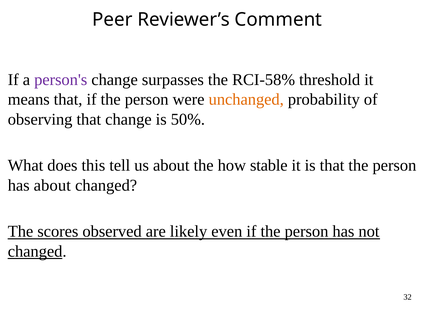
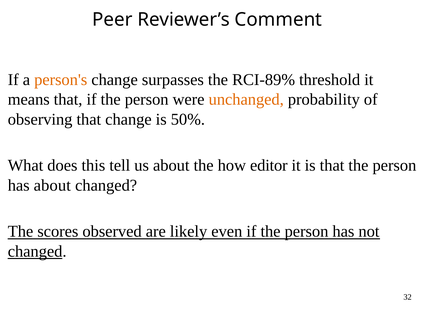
person's colour: purple -> orange
RCI-58%: RCI-58% -> RCI-89%
stable: stable -> editor
